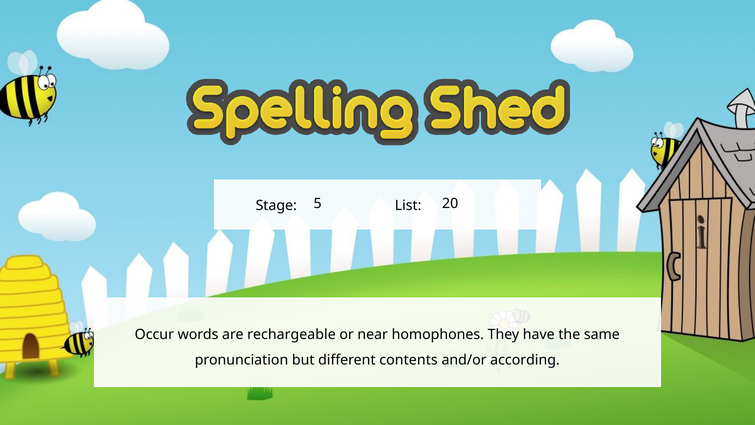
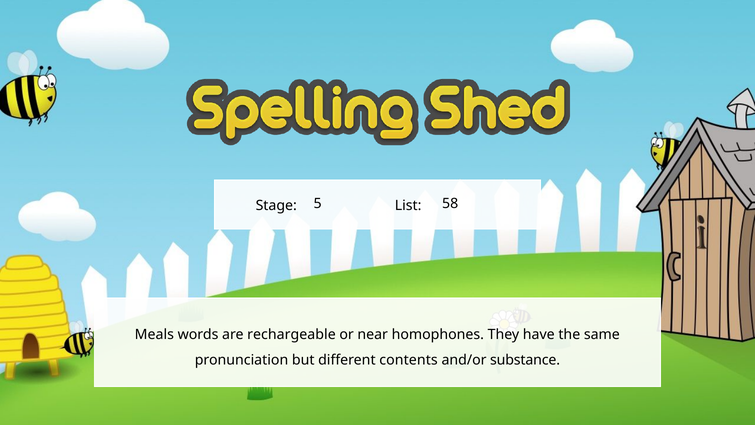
20: 20 -> 58
Occur: Occur -> Meals
according: according -> substance
